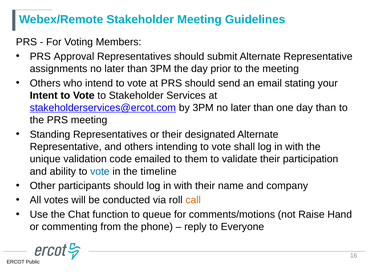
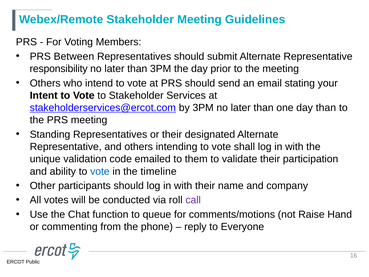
Approval: Approval -> Between
assignments: assignments -> responsibility
call colour: orange -> purple
